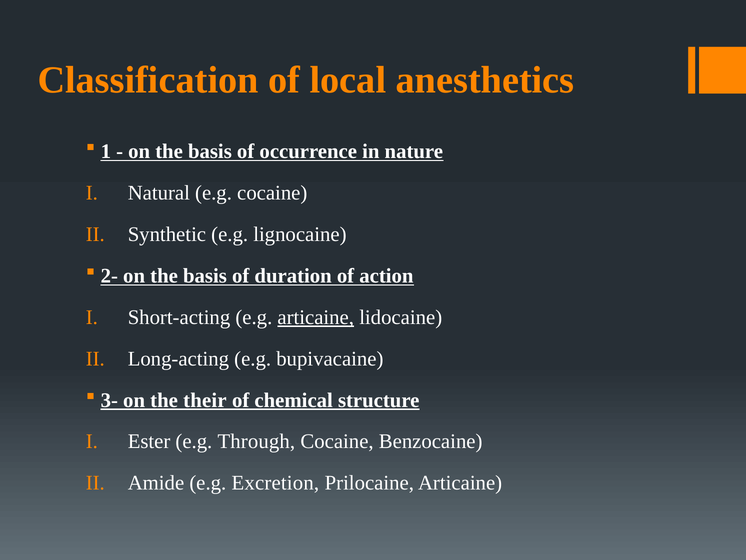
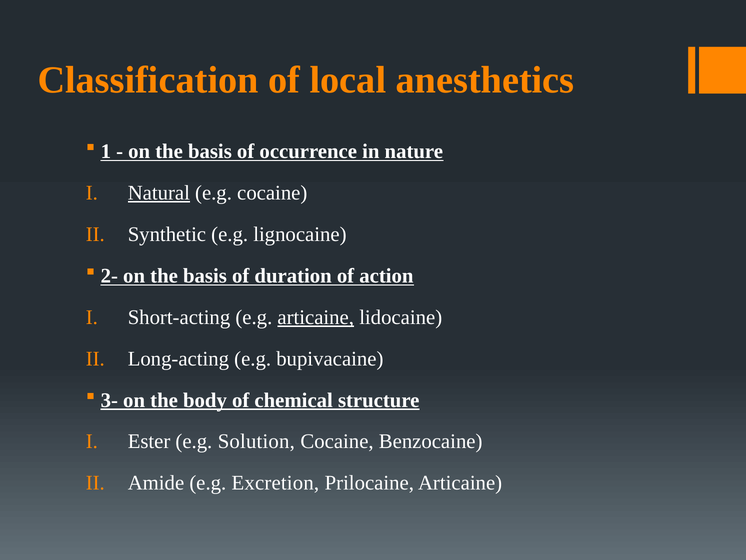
Natural underline: none -> present
their: their -> body
Through: Through -> Solution
